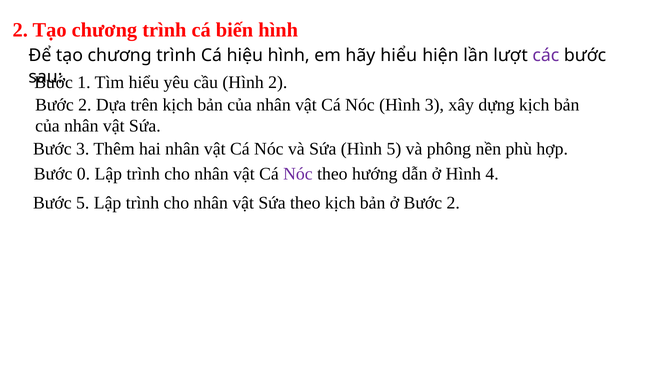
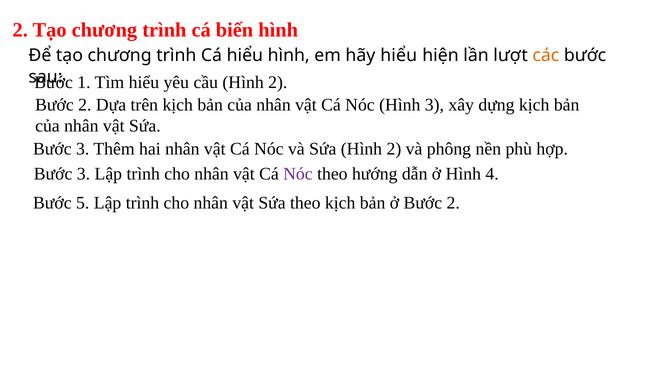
Cá hiệu: hiệu -> hiểu
các colour: purple -> orange
Sứa Hình 5: 5 -> 2
0 at (83, 174): 0 -> 3
